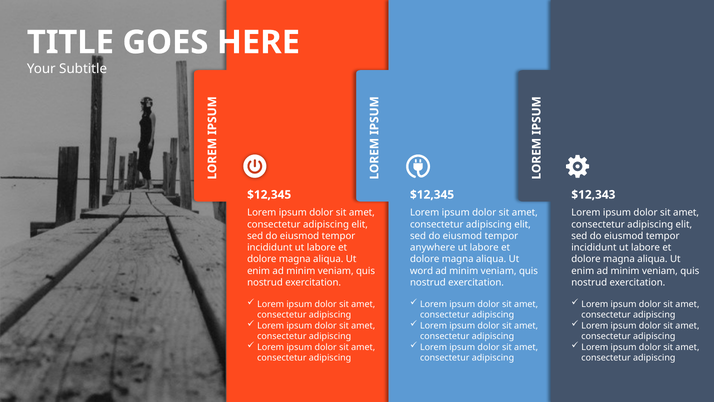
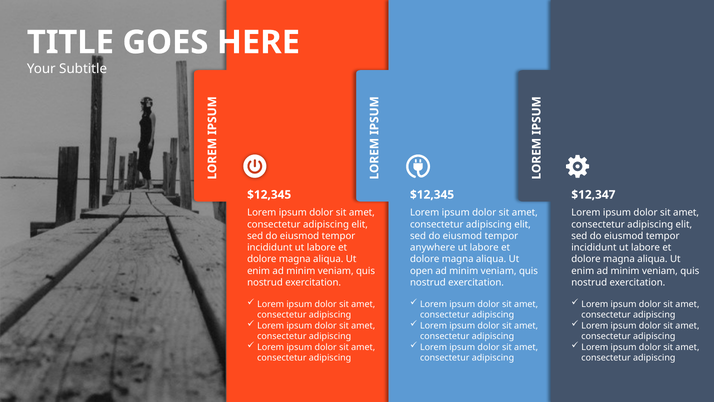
$12,343: $12,343 -> $12,347
word: word -> open
